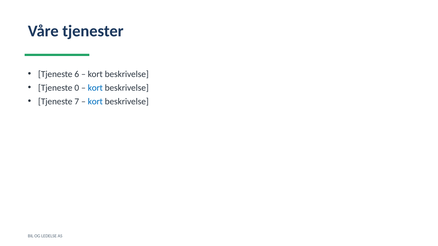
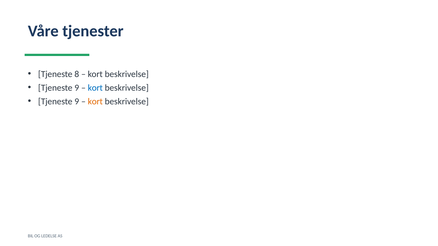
6: 6 -> 8
0 at (77, 88): 0 -> 9
7 at (77, 102): 7 -> 9
kort at (95, 102) colour: blue -> orange
